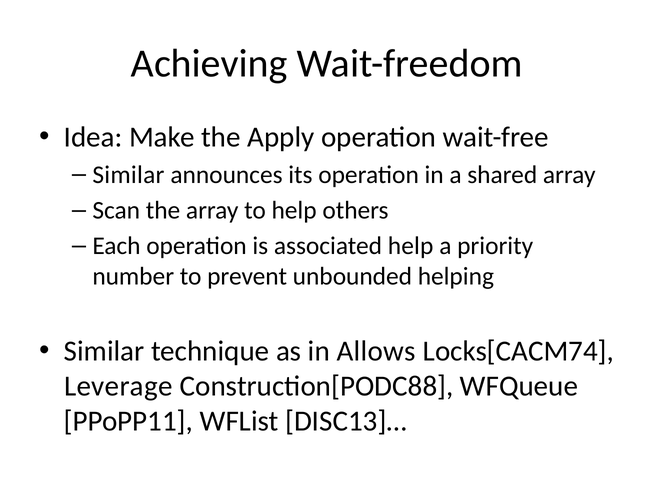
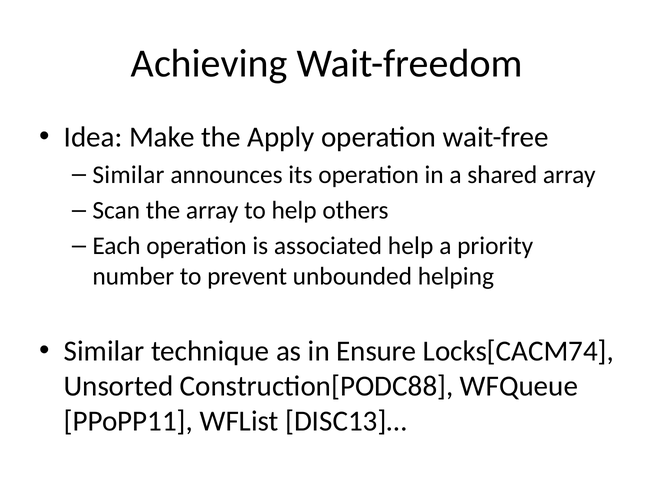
Allows: Allows -> Ensure
Leverage: Leverage -> Unsorted
